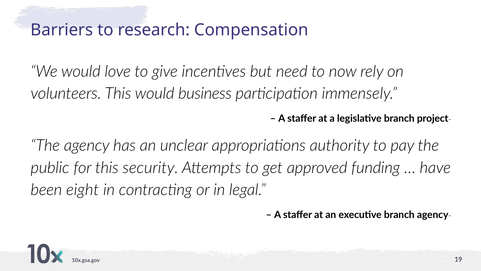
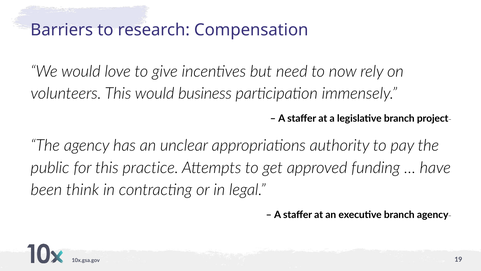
security: security -> practice
eight: eight -> think
